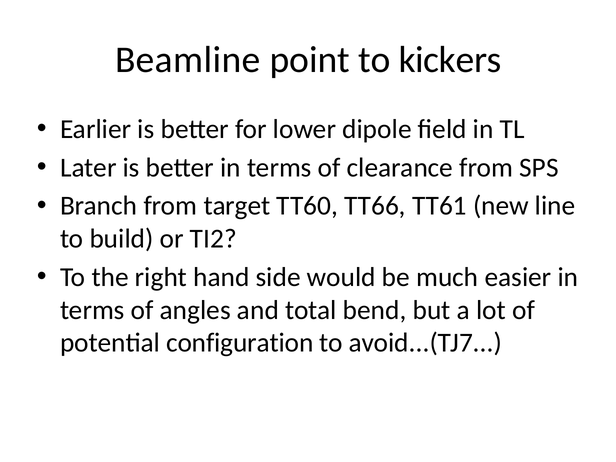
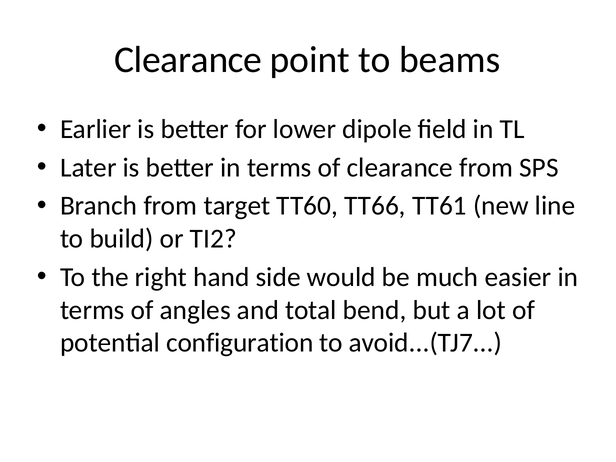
Beamline at (188, 60): Beamline -> Clearance
kickers: kickers -> beams
